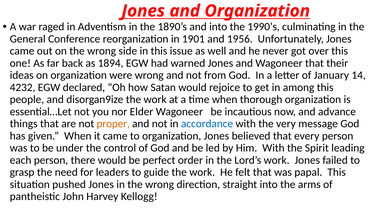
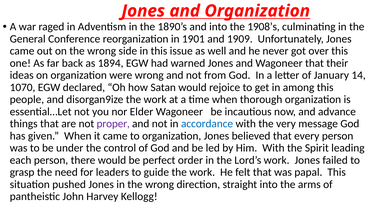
1990’s: 1990’s -> 1908’s
1956: 1956 -> 1909
4232: 4232 -> 1070
proper colour: orange -> purple
